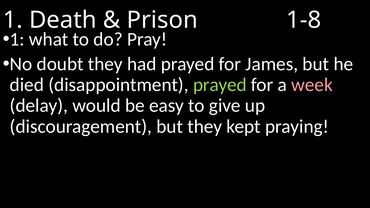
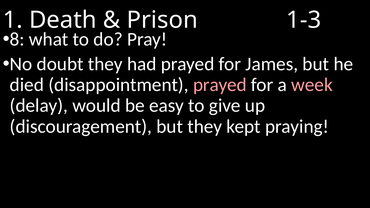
1-8: 1-8 -> 1-3
1 at (17, 39): 1 -> 8
prayed at (220, 85) colour: light green -> pink
